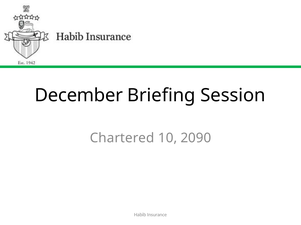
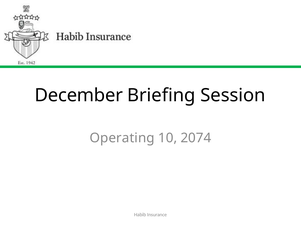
Chartered: Chartered -> Operating
2090: 2090 -> 2074
